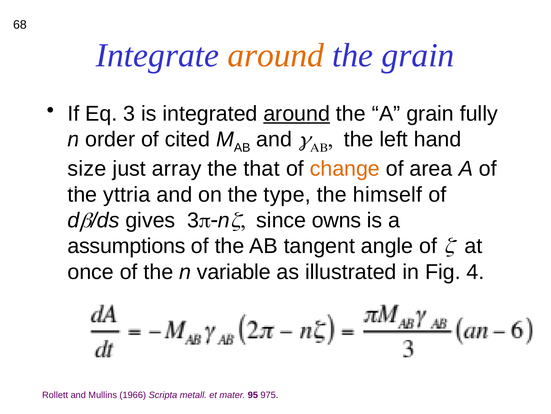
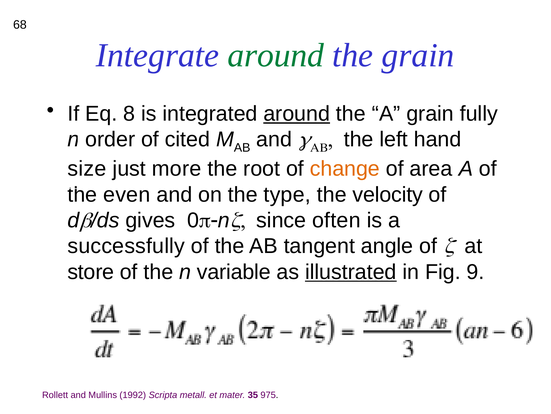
around at (276, 55) colour: orange -> green
Eq 3: 3 -> 8
array: array -> more
that: that -> root
yttria: yttria -> even
himself: himself -> velocity
gives 3: 3 -> 0
owns: owns -> often
assumptions: assumptions -> successfully
once: once -> store
illustrated underline: none -> present
4: 4 -> 9
1966: 1966 -> 1992
95: 95 -> 35
